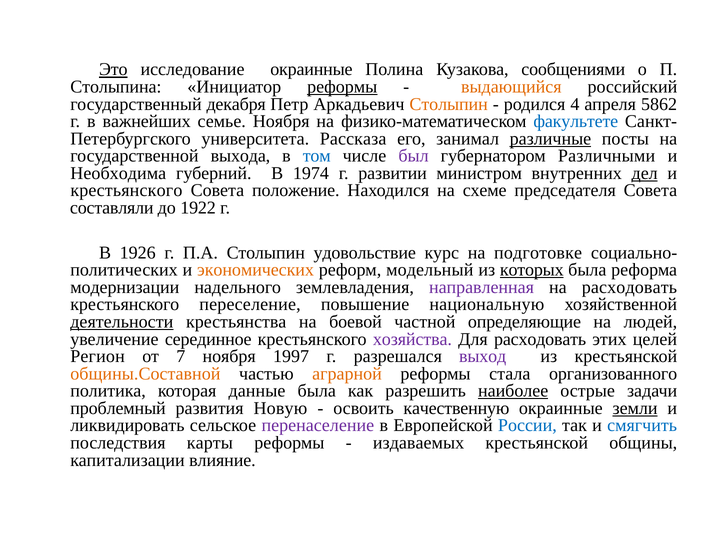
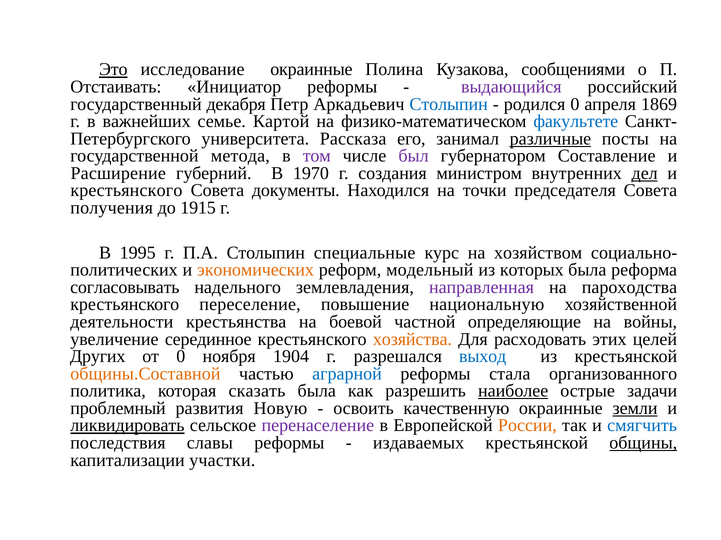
Столыпина: Столыпина -> Отстаивать
реформы at (342, 87) underline: present -> none
выдающийся colour: orange -> purple
Столыпин at (449, 104) colour: orange -> blue
родился 4: 4 -> 0
5862: 5862 -> 1869
семье Ноября: Ноября -> Картой
выхода: выхода -> метода
том colour: blue -> purple
Различными: Различными -> Составление
Необходима: Необходима -> Расширение
1974: 1974 -> 1970
развитии: развитии -> создания
положение: положение -> документы
схеме: схеме -> точки
составляли: составляли -> получения
1922: 1922 -> 1915
1926: 1926 -> 1995
удовольствие: удовольствие -> специальные
подготовке: подготовке -> хозяйством
которых underline: present -> none
модернизации: модернизации -> согласовывать
на расходовать: расходовать -> пароходства
деятельности underline: present -> none
людей: людей -> войны
хозяйства colour: purple -> orange
Регион: Регион -> Других
от 7: 7 -> 0
1997: 1997 -> 1904
выход colour: purple -> blue
аграрной colour: orange -> blue
данные: данные -> сказать
ликвидировать underline: none -> present
России colour: blue -> orange
карты: карты -> славы
общины underline: none -> present
влияние: влияние -> участки
